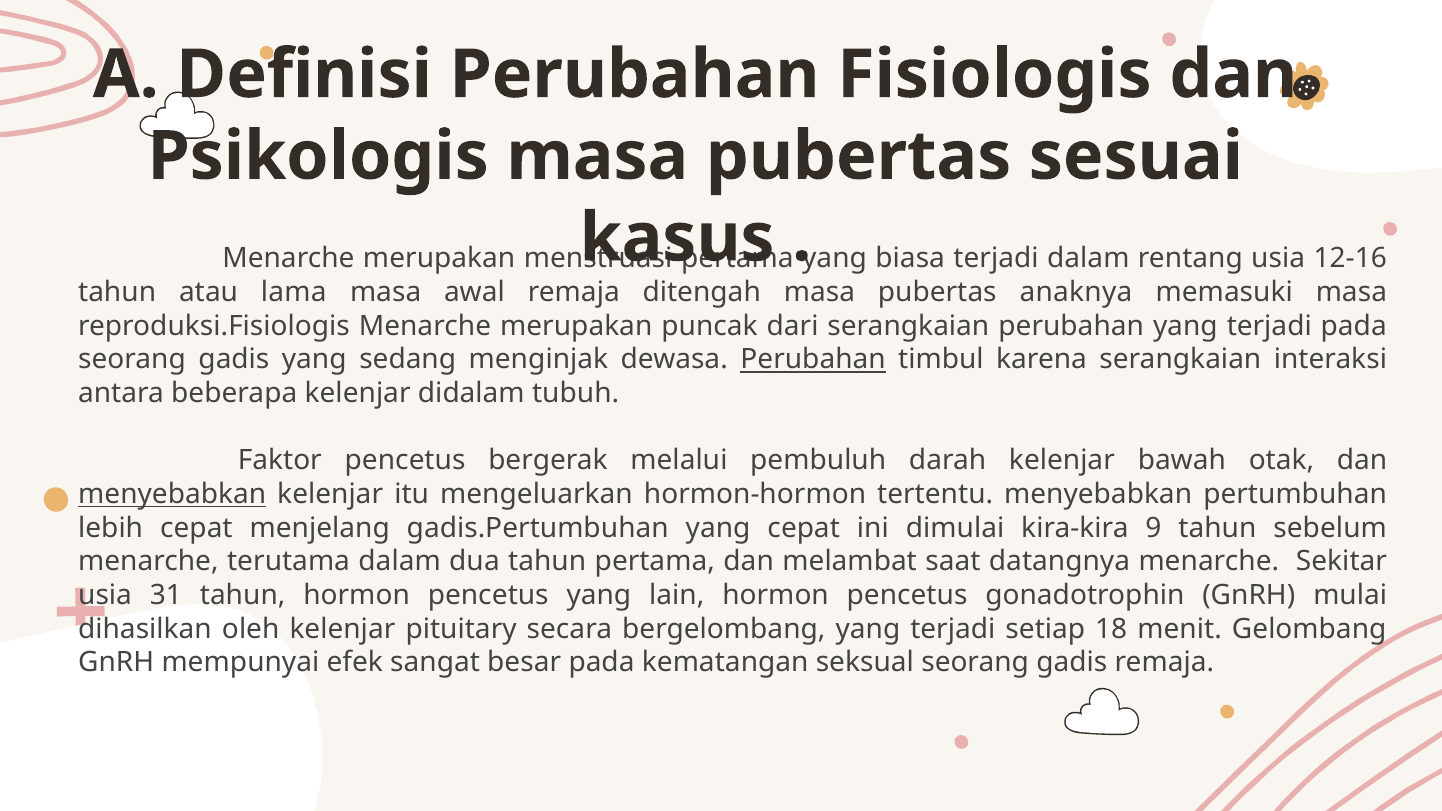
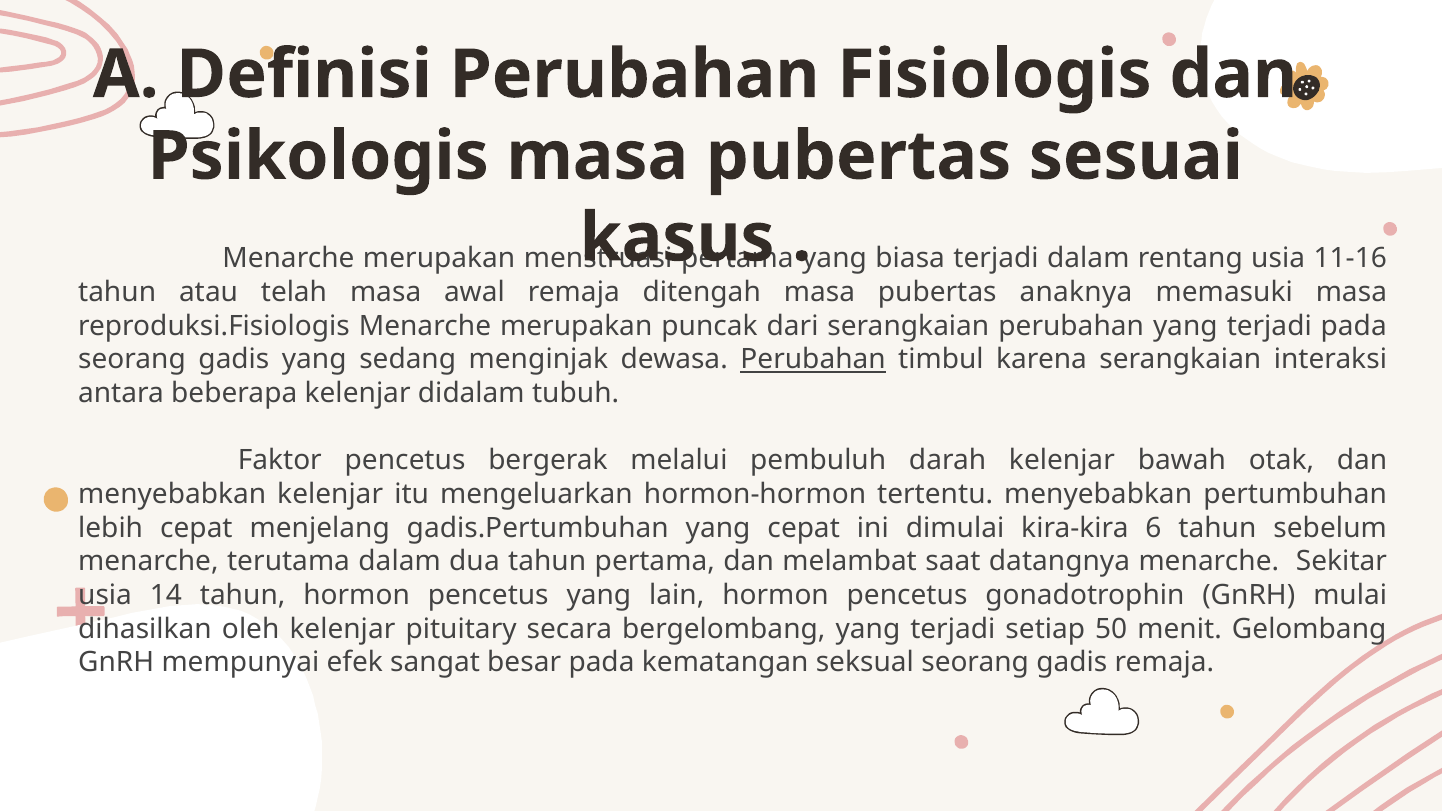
12-16: 12-16 -> 11-16
lama: lama -> telah
menyebabkan at (172, 494) underline: present -> none
9: 9 -> 6
31: 31 -> 14
18: 18 -> 50
